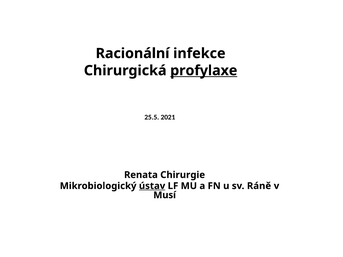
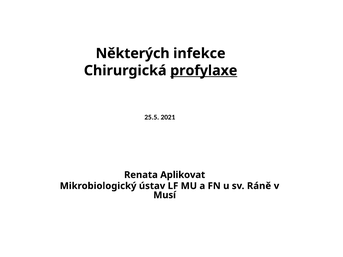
Racionální: Racionální -> Některých
Chirurgie: Chirurgie -> Aplikovat
ústav underline: present -> none
